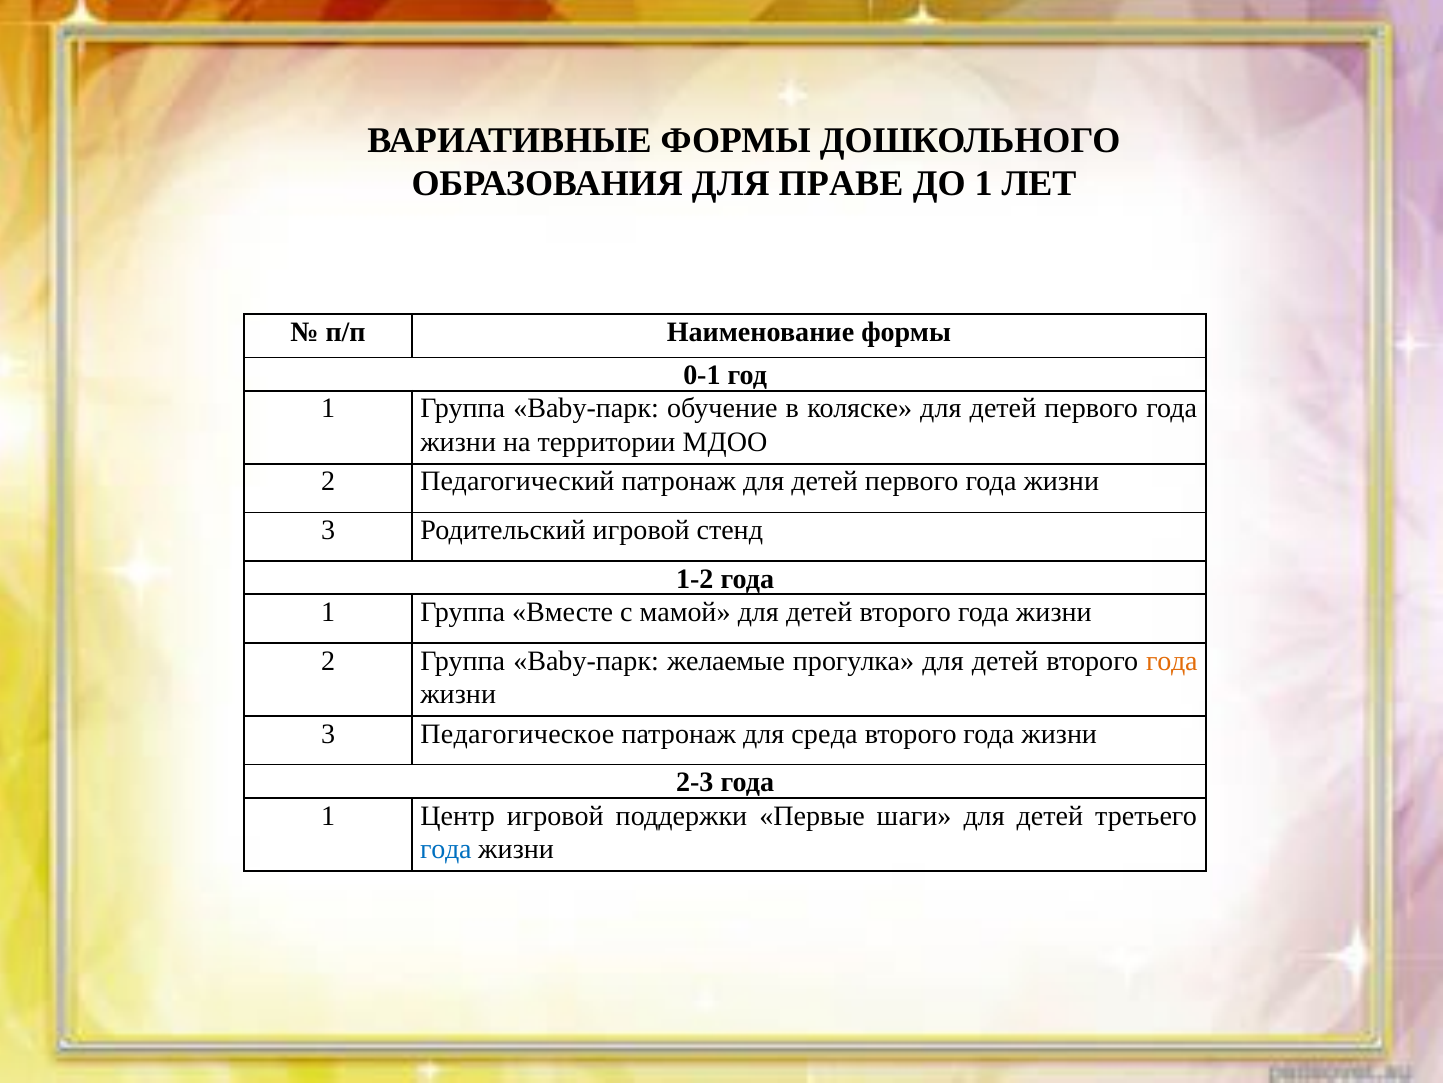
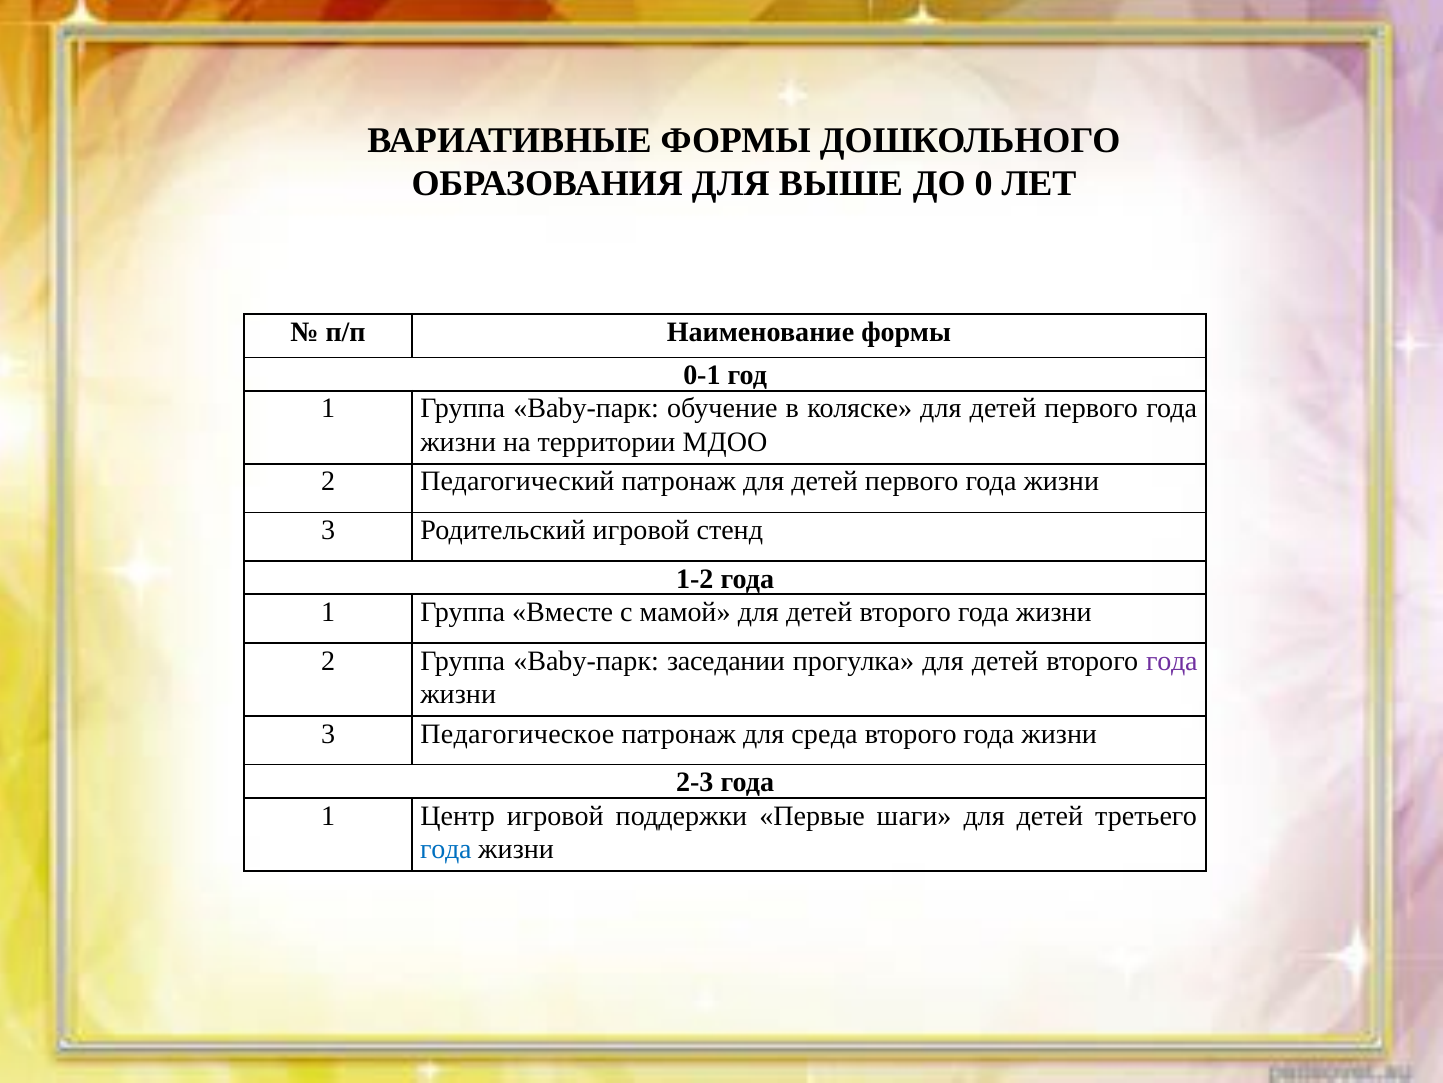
ПРАВЕ: ПРАВЕ -> ВЫШЕ
ДО 1: 1 -> 0
желаемые: желаемые -> заседании
года at (1172, 660) colour: orange -> purple
